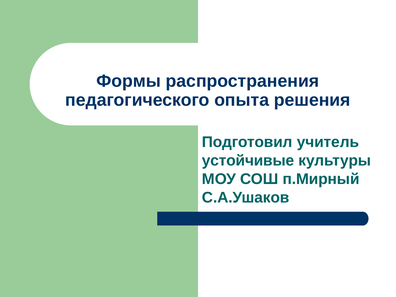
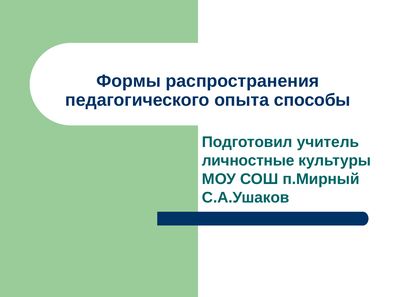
решения: решения -> способы
устойчивые: устойчивые -> личностные
